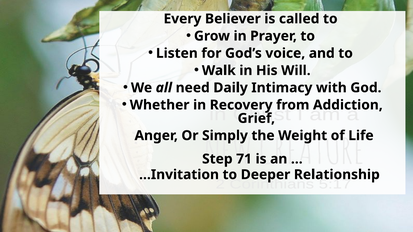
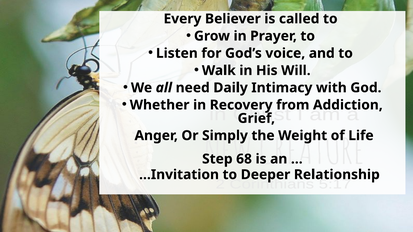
71: 71 -> 68
